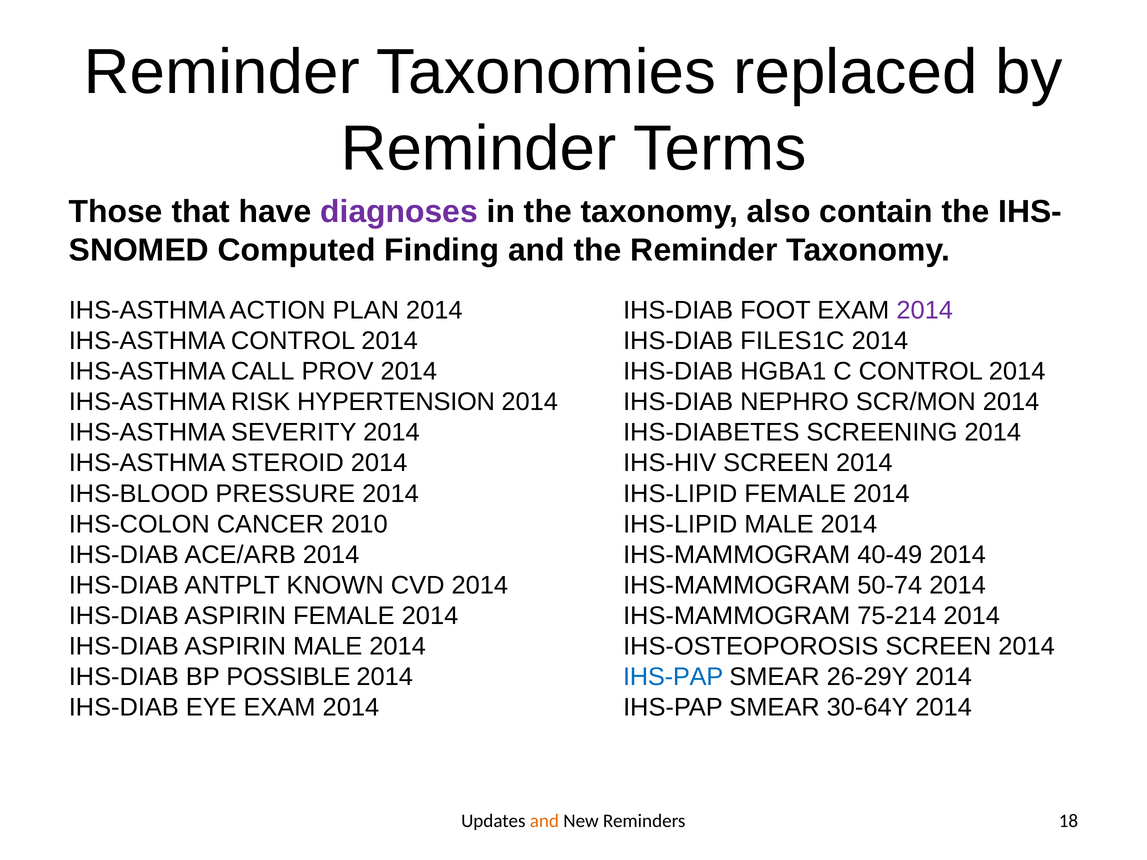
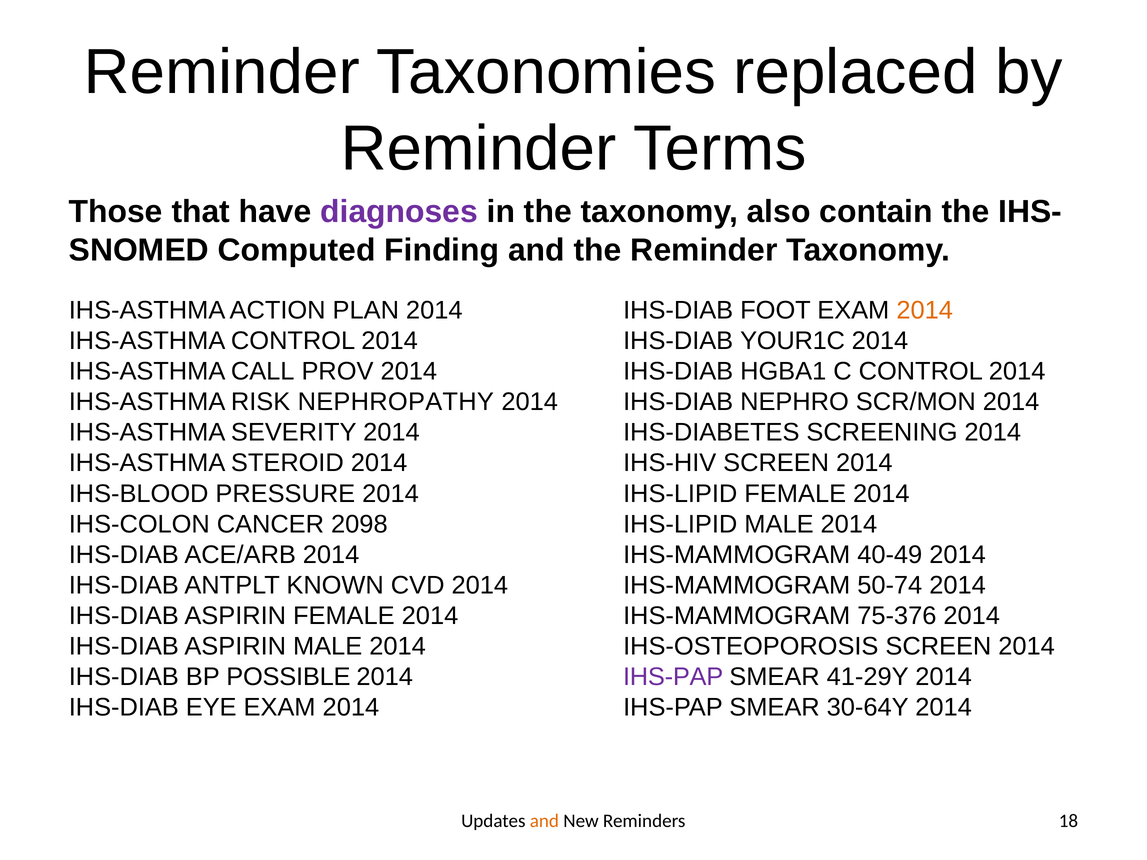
2014 at (925, 310) colour: purple -> orange
FILES1C: FILES1C -> YOUR1C
HYPERTENSION: HYPERTENSION -> NEPHROPATHY
2010: 2010 -> 2098
75-214: 75-214 -> 75-376
IHS-PAP at (673, 677) colour: blue -> purple
26-29Y: 26-29Y -> 41-29Y
